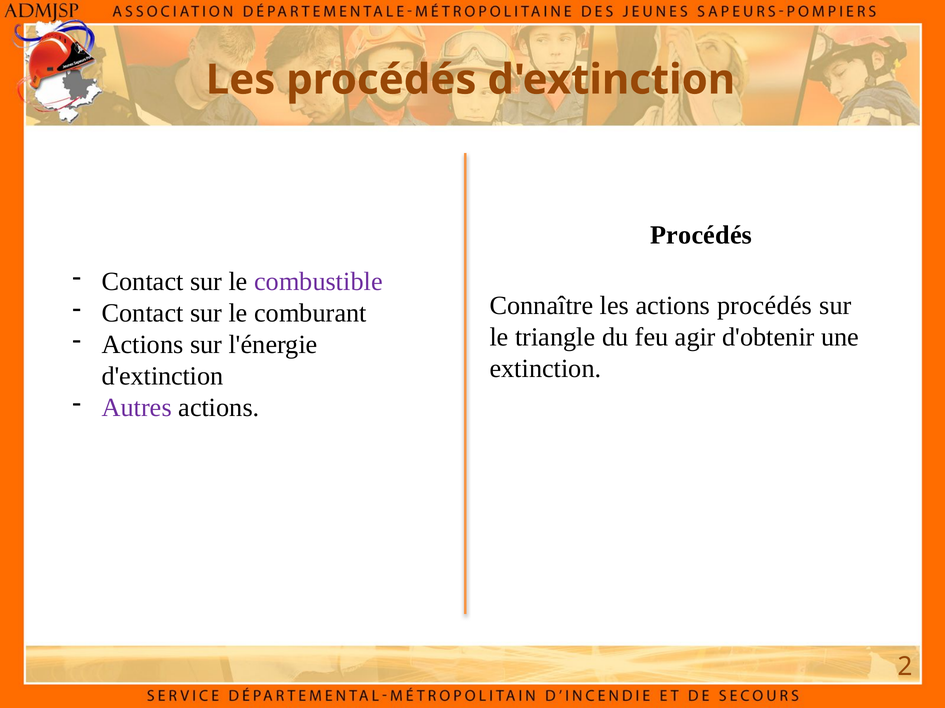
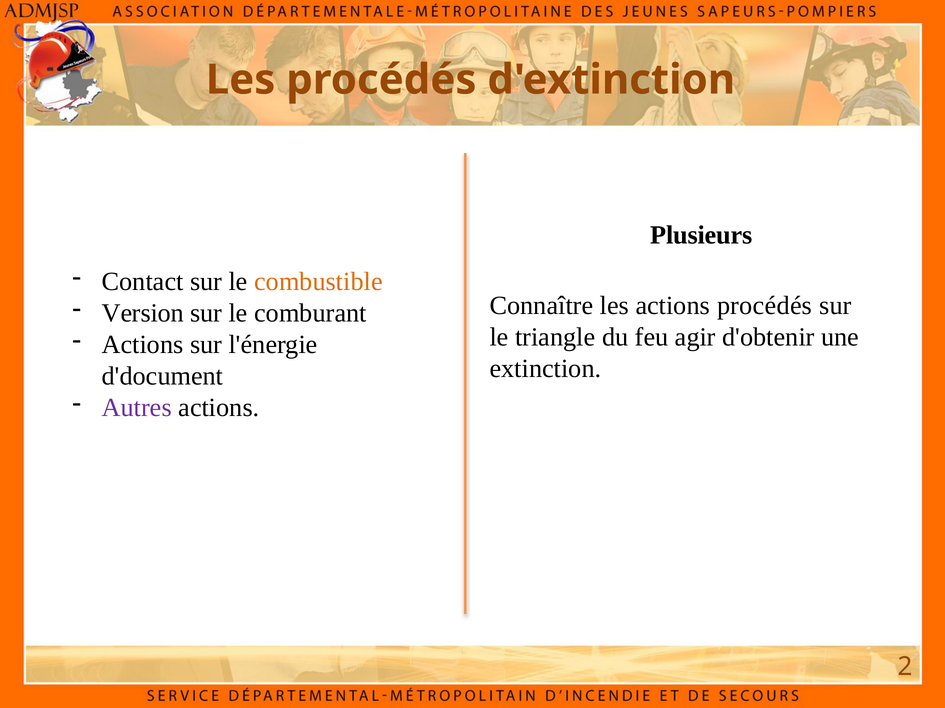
Procédés at (701, 235): Procédés -> Plusieurs
combustible colour: purple -> orange
Contact at (143, 314): Contact -> Version
d'extinction at (163, 377): d'extinction -> d'document
